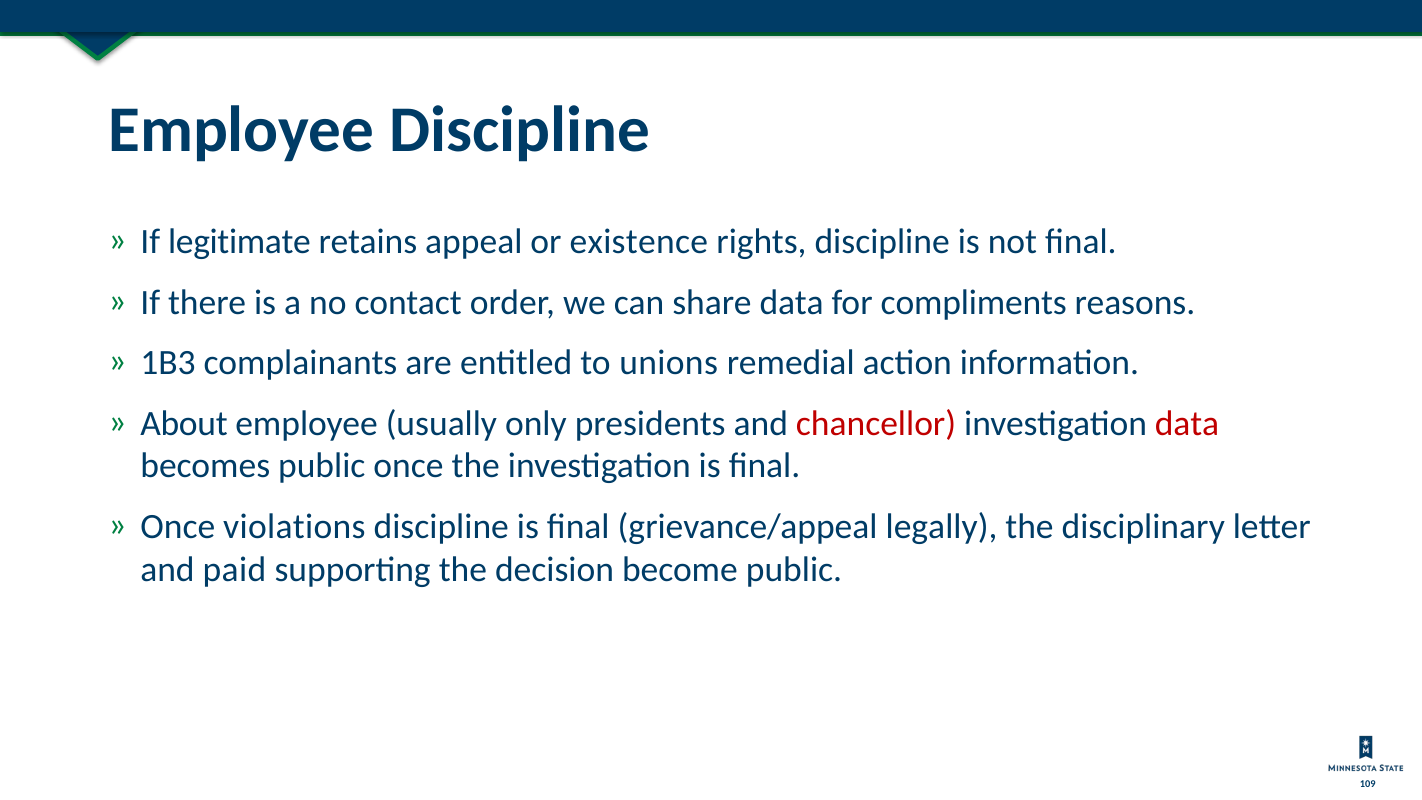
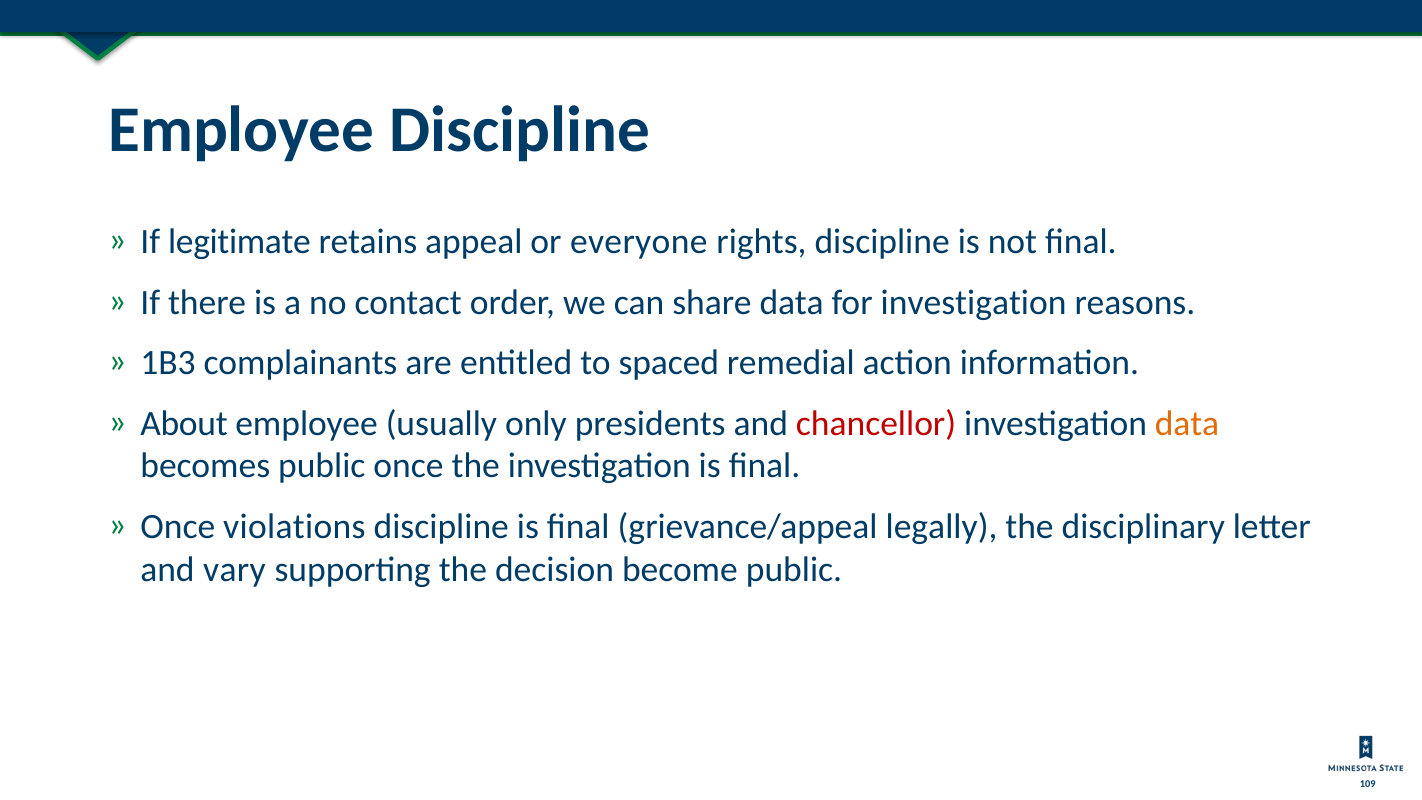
existence: existence -> everyone
for compliments: compliments -> investigation
unions: unions -> spaced
data at (1187, 423) colour: red -> orange
paid: paid -> vary
